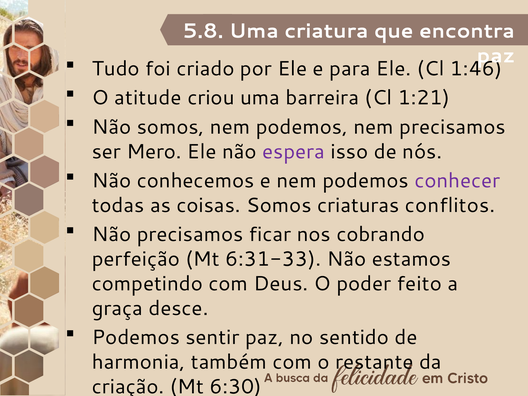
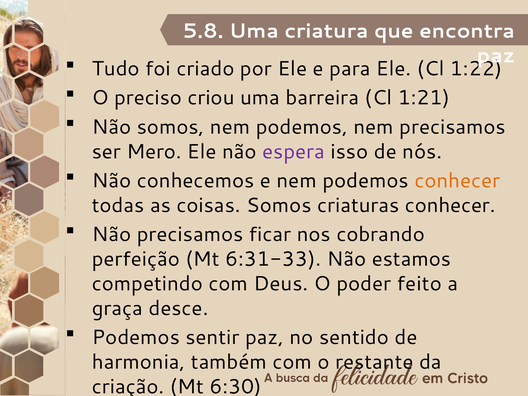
1:46: 1:46 -> 1:22
atitude: atitude -> preciso
conhecer at (457, 181) colour: purple -> orange
criaturas conflitos: conflitos -> conhecer
